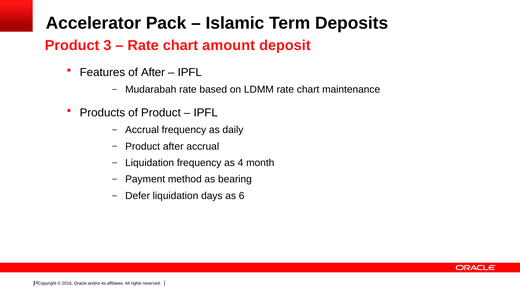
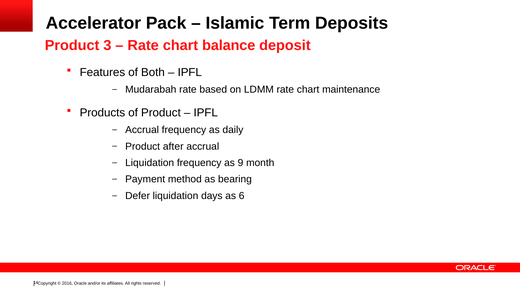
amount: amount -> balance
of After: After -> Both
4: 4 -> 9
